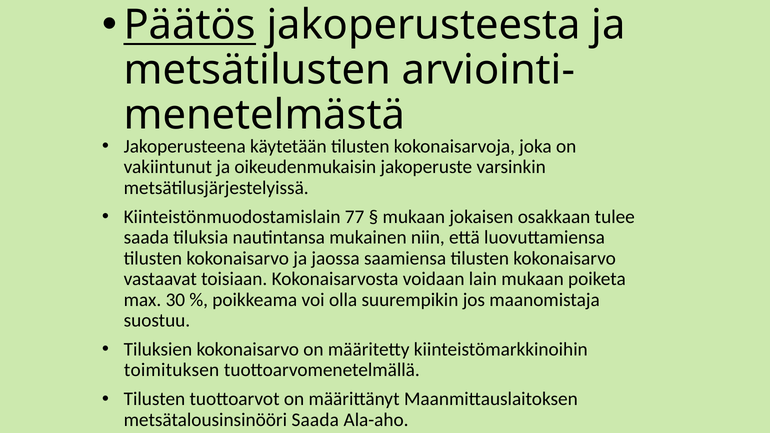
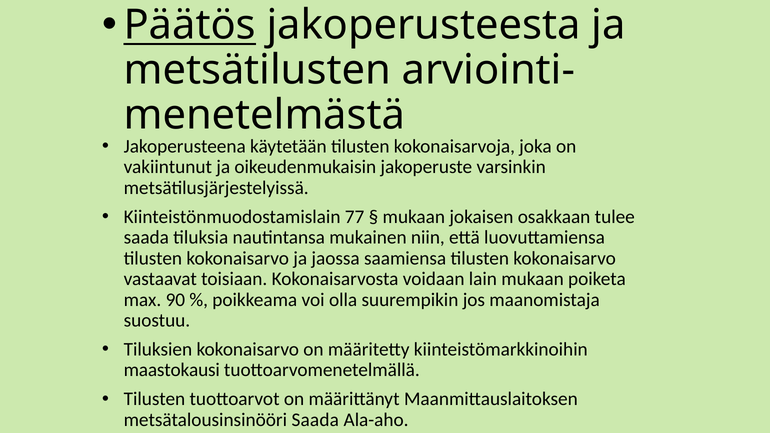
30: 30 -> 90
toimituksen: toimituksen -> maastokausi
